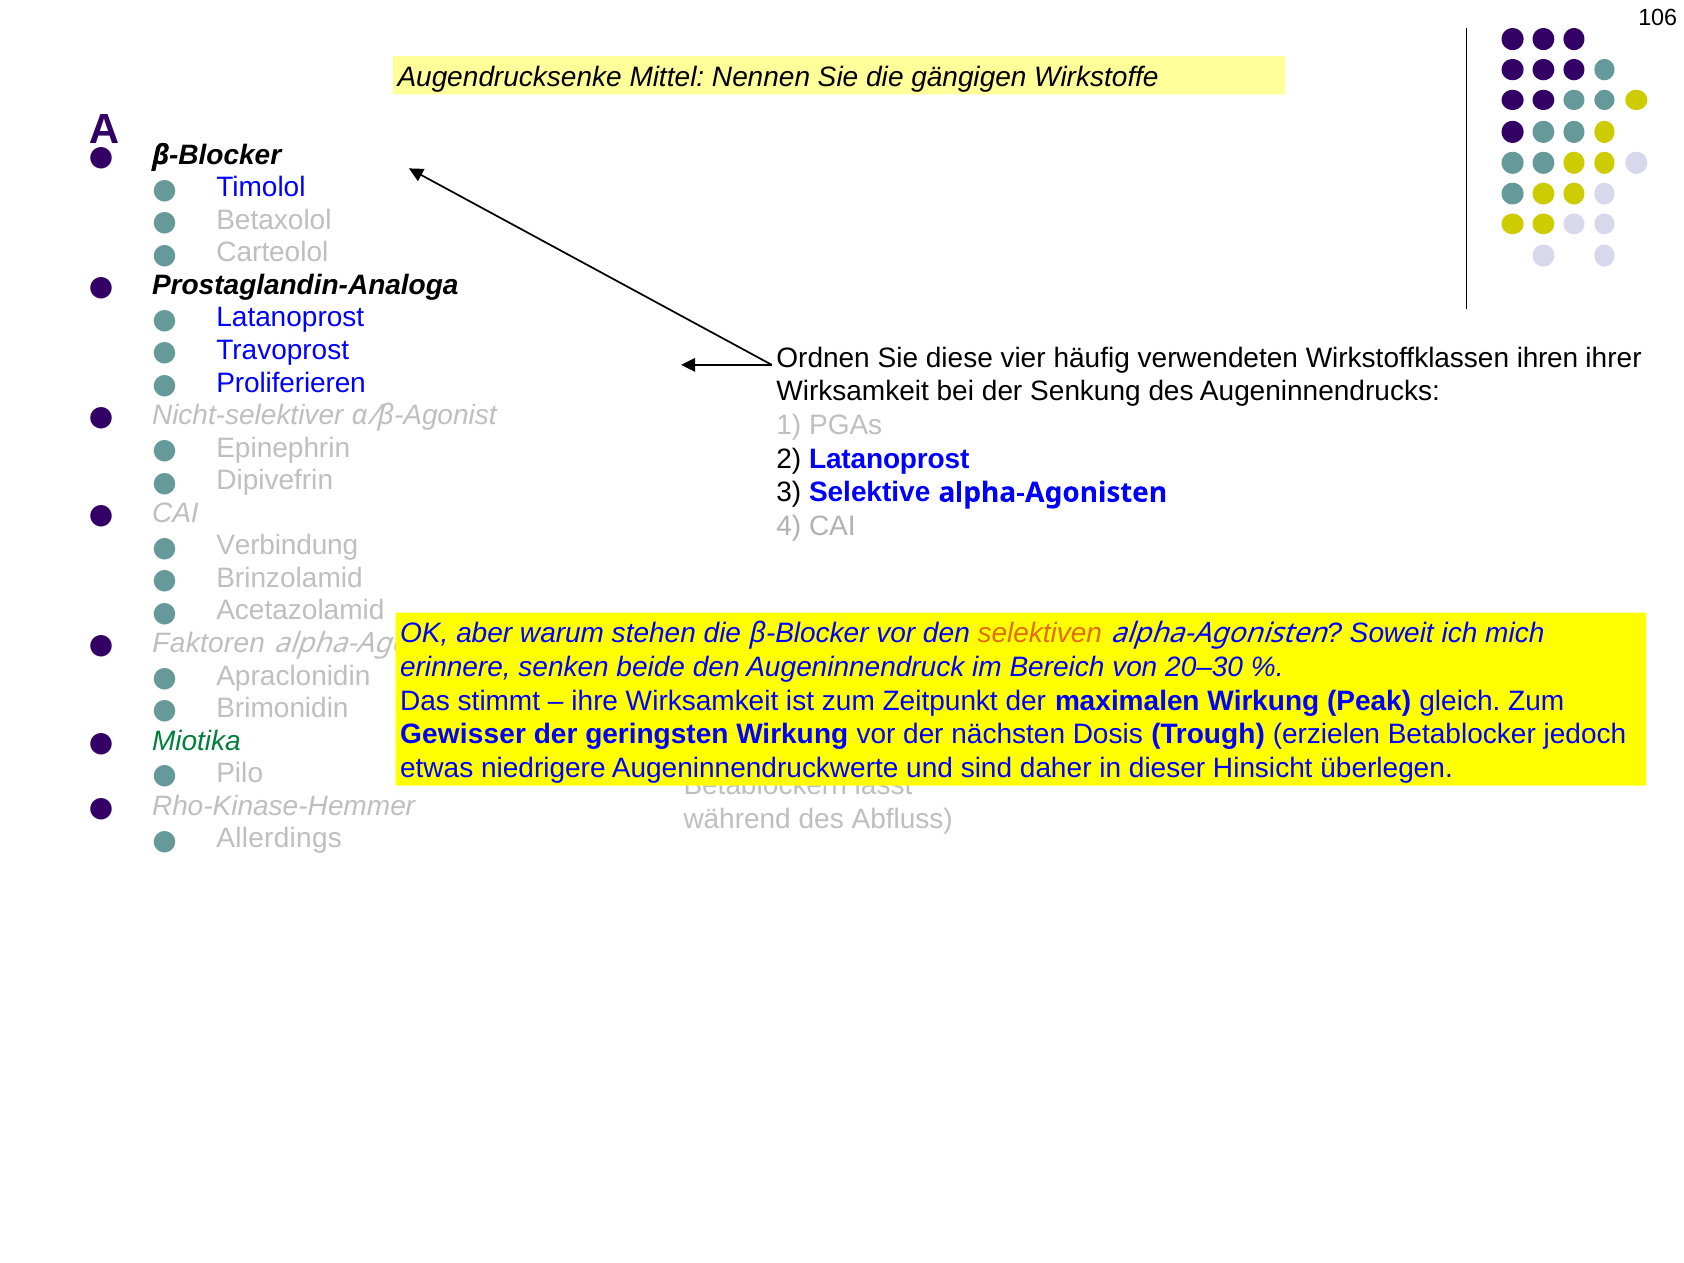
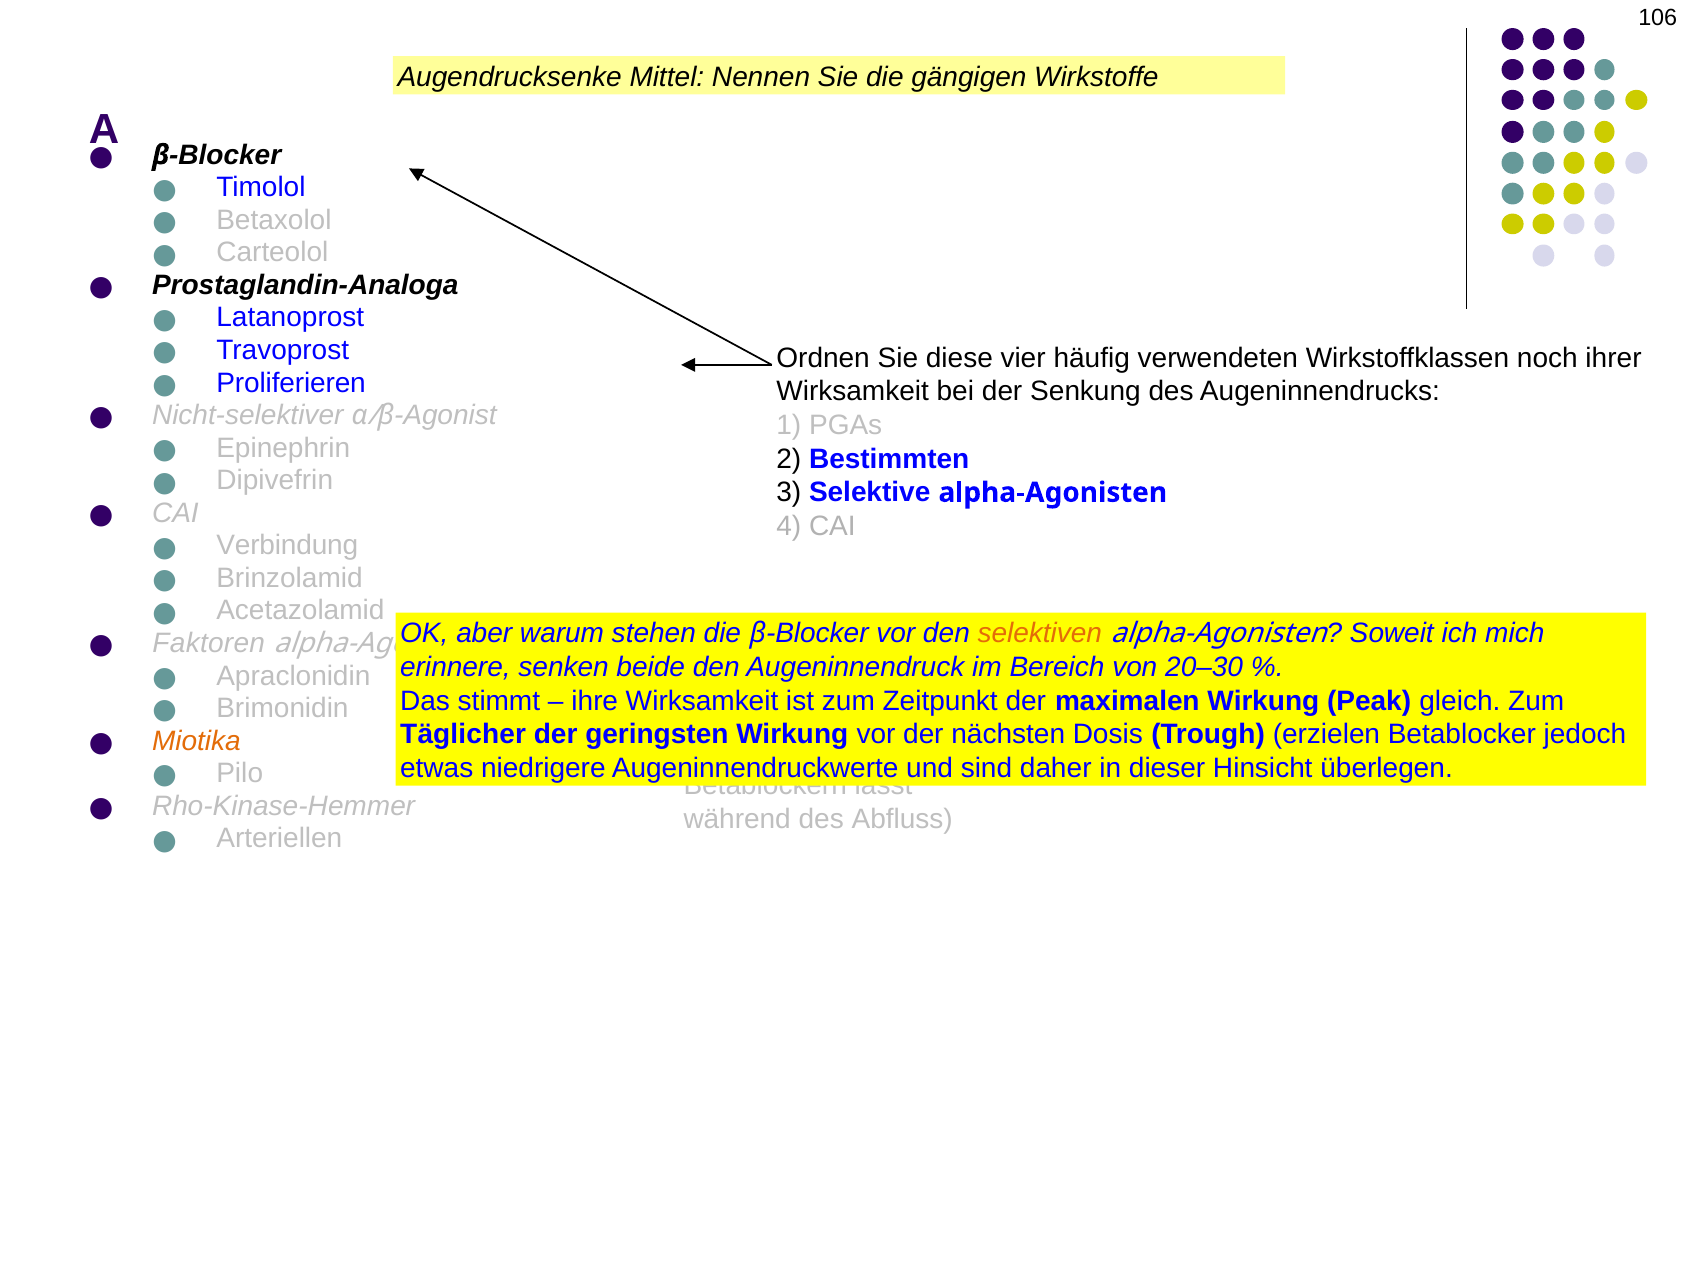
ihren: ihren -> noch
2 Latanoprost: Latanoprost -> Bestimmten
Gewisser: Gewisser -> Täglicher
Miotika colour: green -> orange
Allerdings: Allerdings -> Arteriellen
